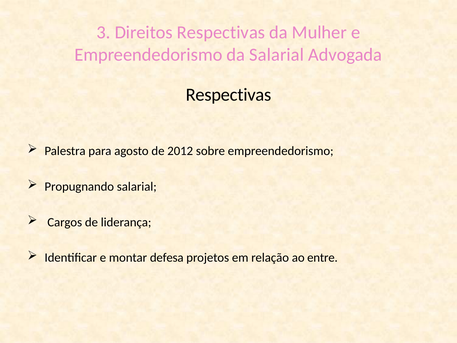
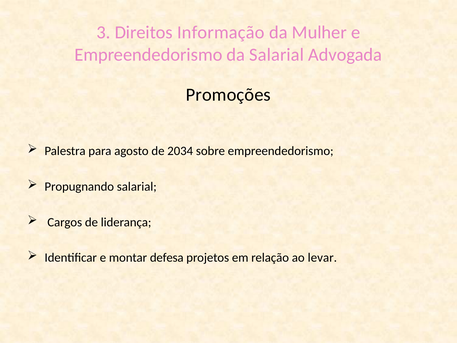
Direitos Respectivas: Respectivas -> Informação
Respectivas at (229, 95): Respectivas -> Promoções
2012: 2012 -> 2034
entre: entre -> levar
